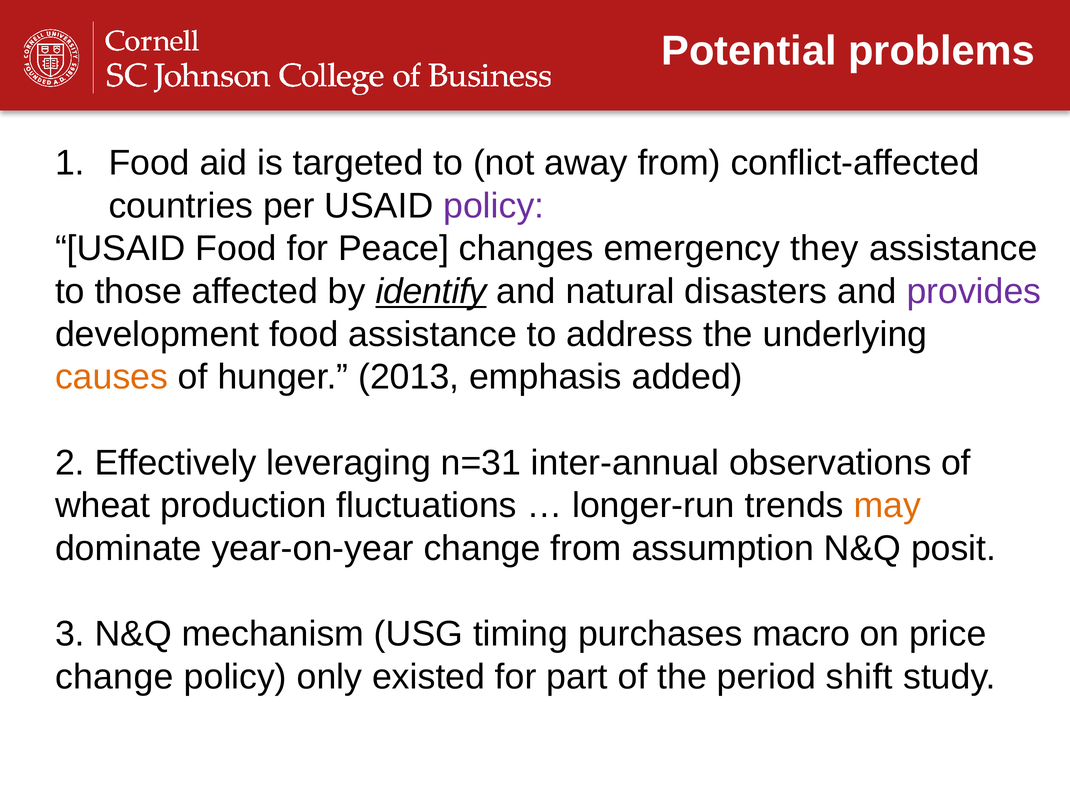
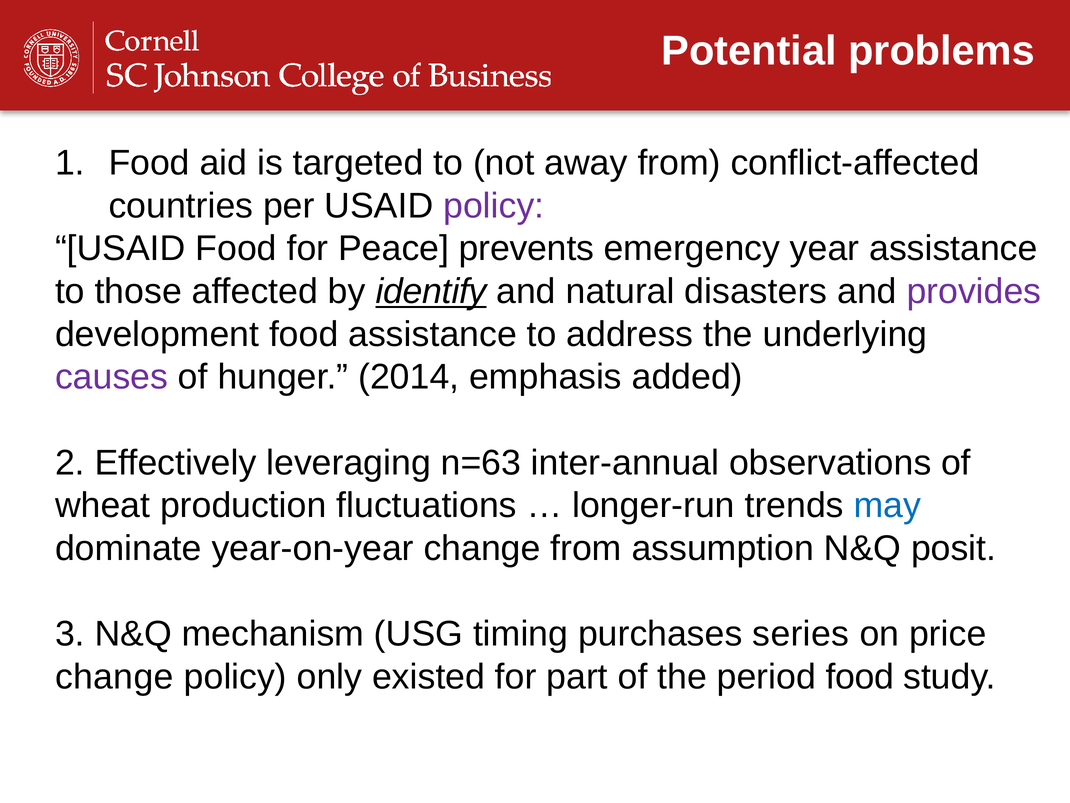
changes: changes -> prevents
they: they -> year
causes colour: orange -> purple
2013: 2013 -> 2014
n=31: n=31 -> n=63
may colour: orange -> blue
macro: macro -> series
period shift: shift -> food
